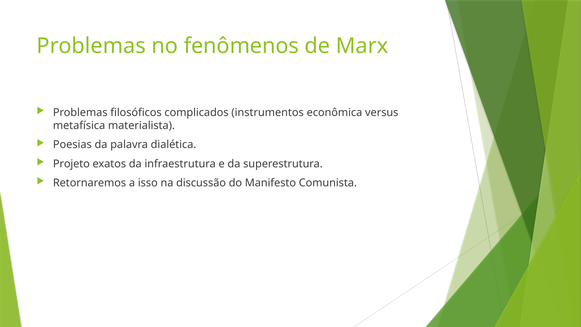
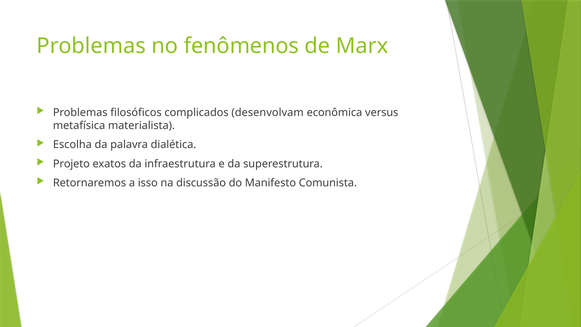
instrumentos: instrumentos -> desenvolvam
Poesias: Poesias -> Escolha
